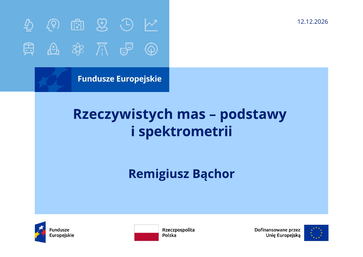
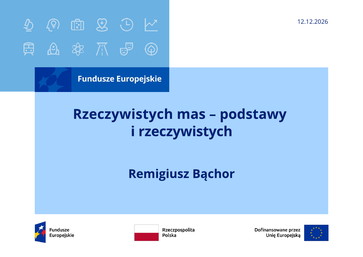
i spektrometrii: spektrometrii -> rzeczywistych
